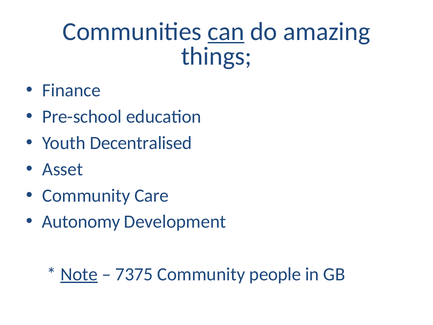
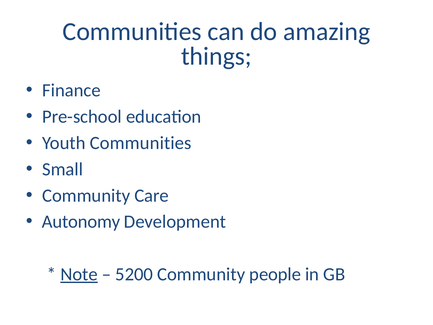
can underline: present -> none
Youth Decentralised: Decentralised -> Communities
Asset: Asset -> Small
7375: 7375 -> 5200
